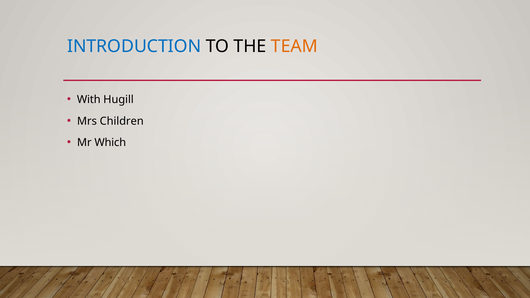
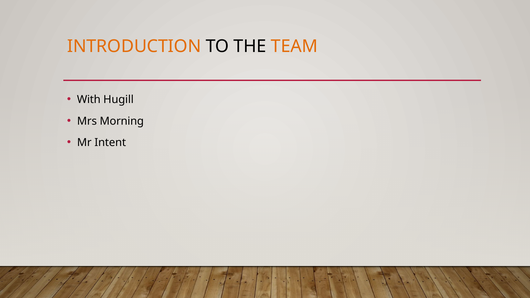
INTRODUCTION colour: blue -> orange
Children: Children -> Morning
Which: Which -> Intent
